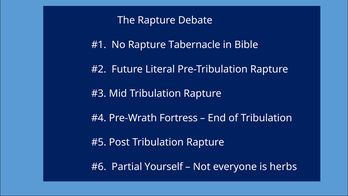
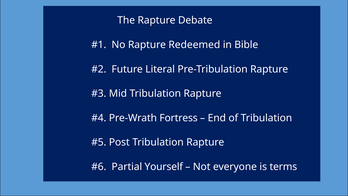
Tabernacle: Tabernacle -> Redeemed
herbs: herbs -> terms
